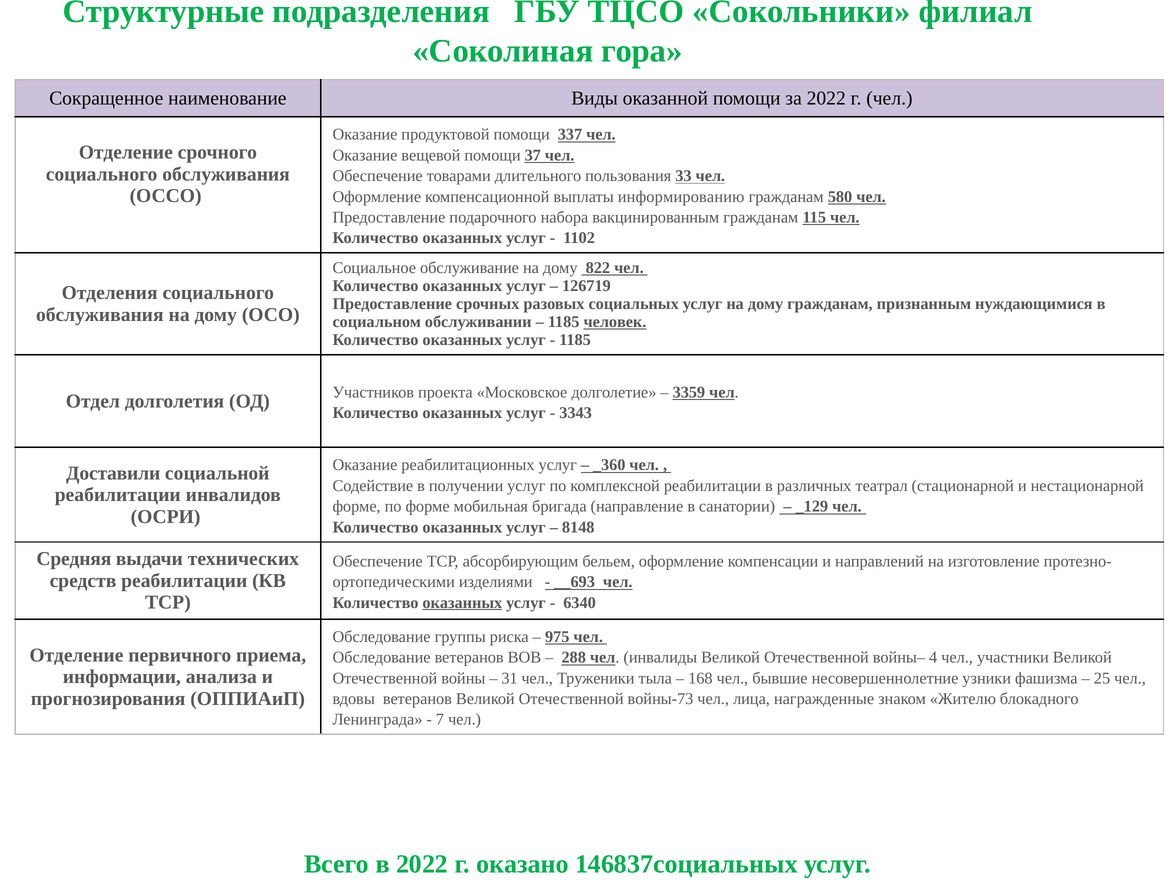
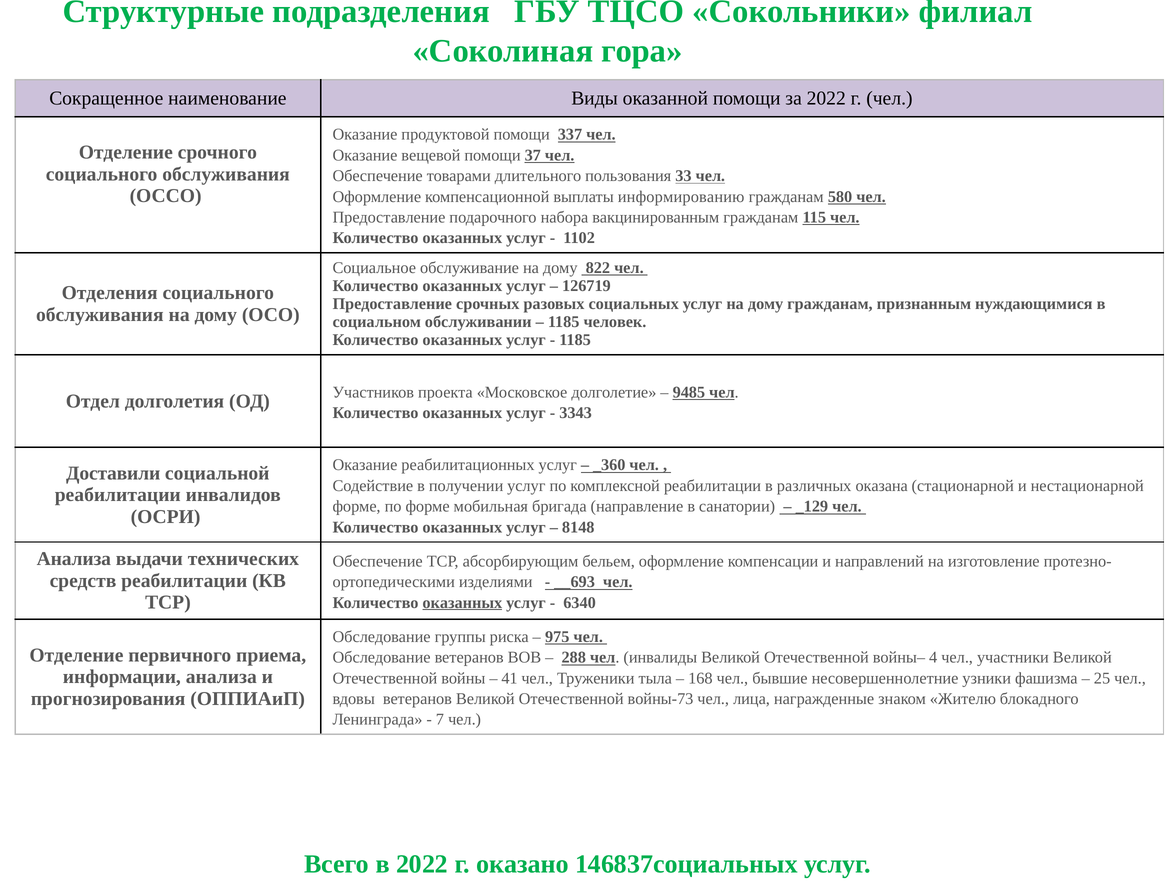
человек underline: present -> none
3359: 3359 -> 9485
театрал: театрал -> оказана
Средняя at (74, 559): Средняя -> Анализа
31: 31 -> 41
